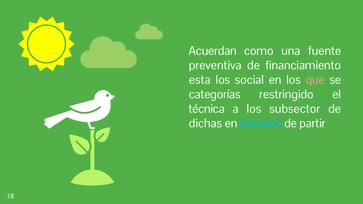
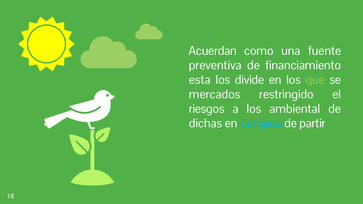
social: social -> divide
que colour: pink -> light green
categorías: categorías -> mercados
técnica: técnica -> riesgos
subsector: subsector -> ambiental
